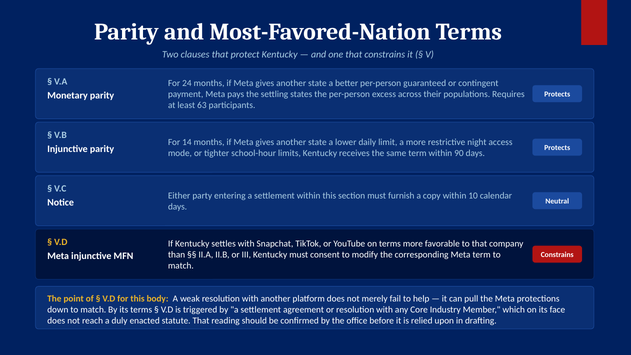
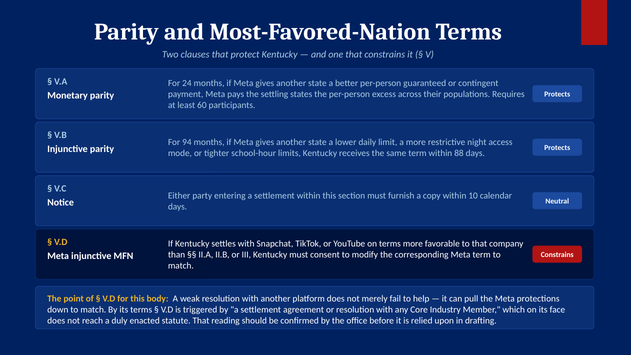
63: 63 -> 60
14: 14 -> 94
90: 90 -> 88
